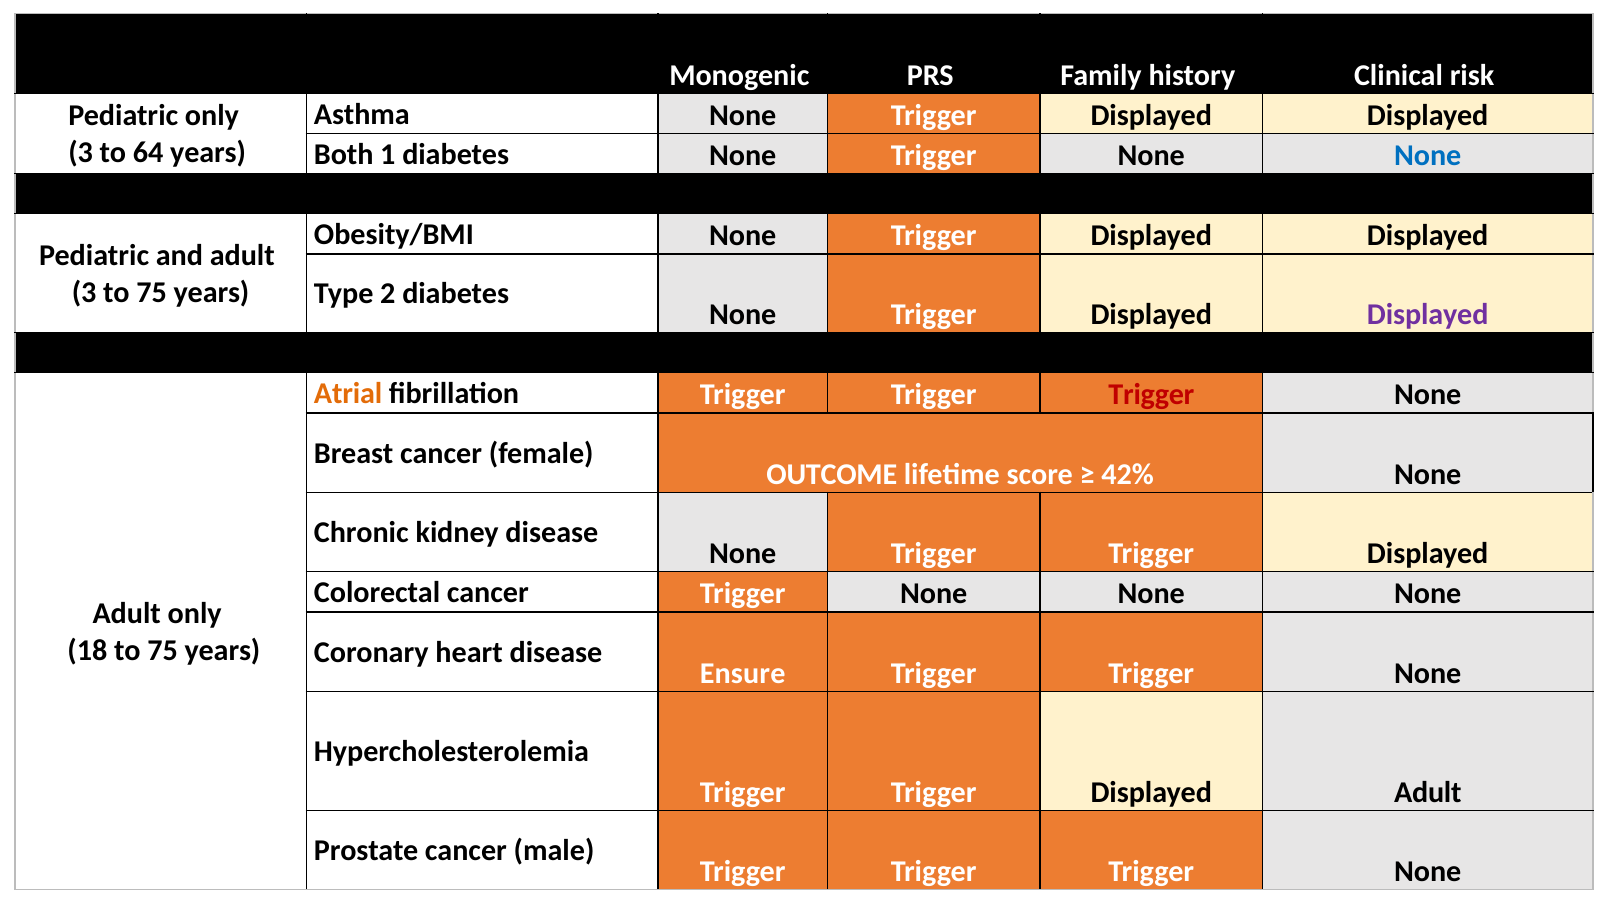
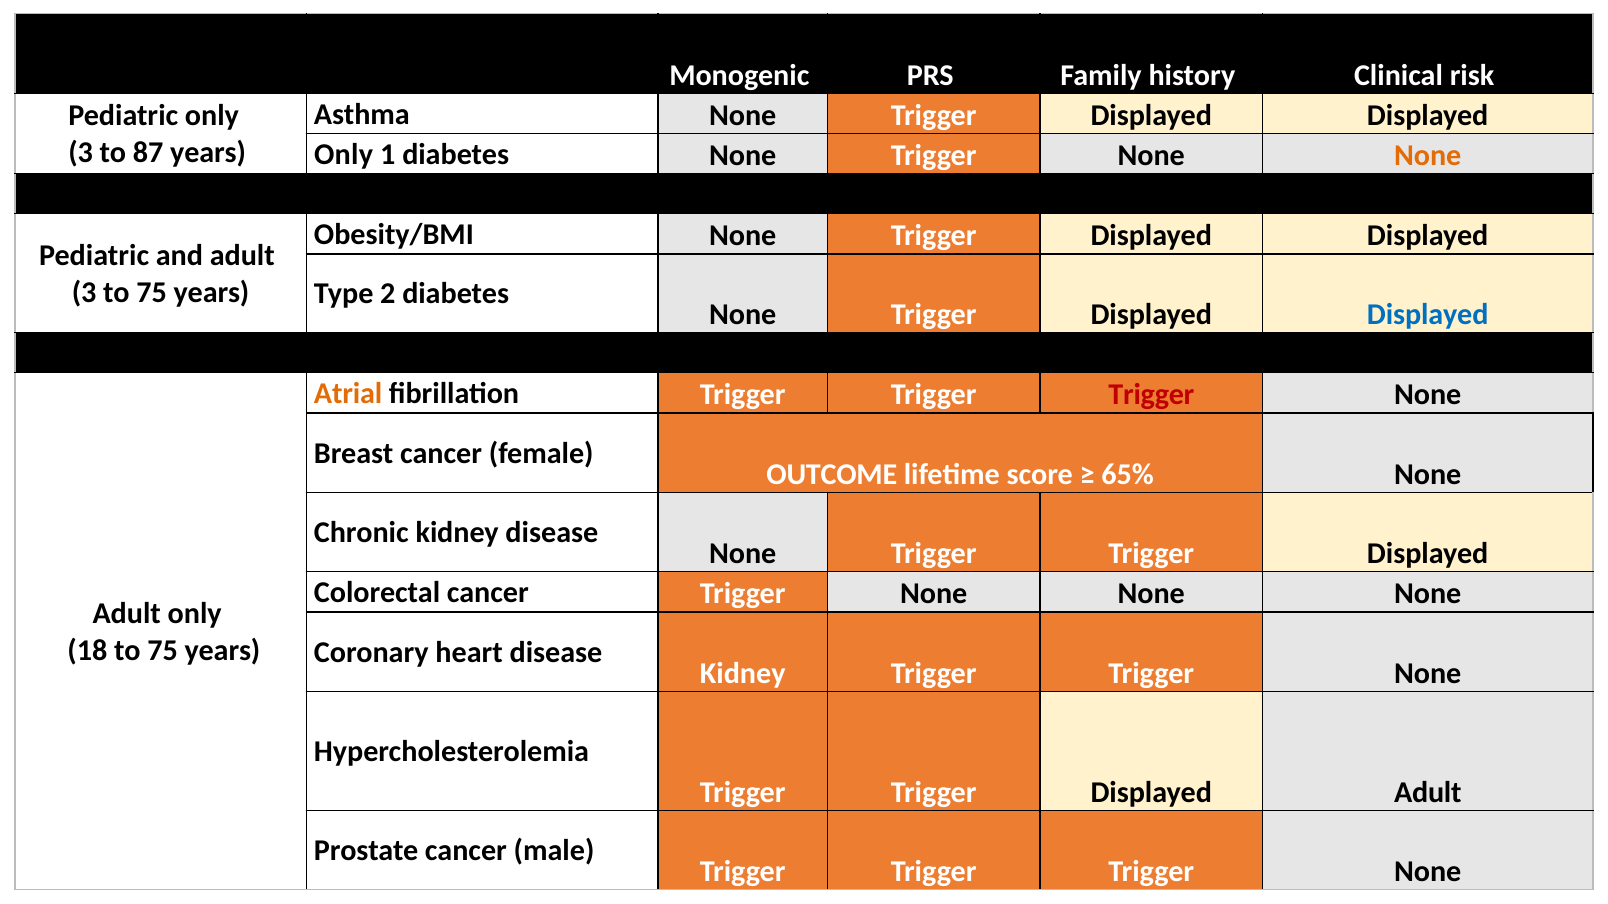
64: 64 -> 87
Both at (344, 154): Both -> Only
None at (1428, 156) colour: blue -> orange
Displayed at (1428, 315) colour: purple -> blue
42%: 42% -> 65%
Ensure at (743, 674): Ensure -> Kidney
